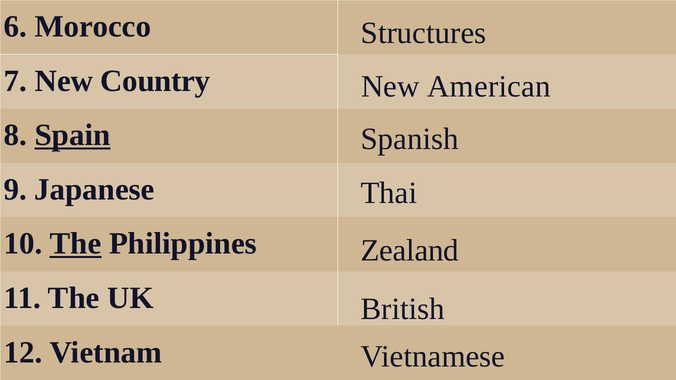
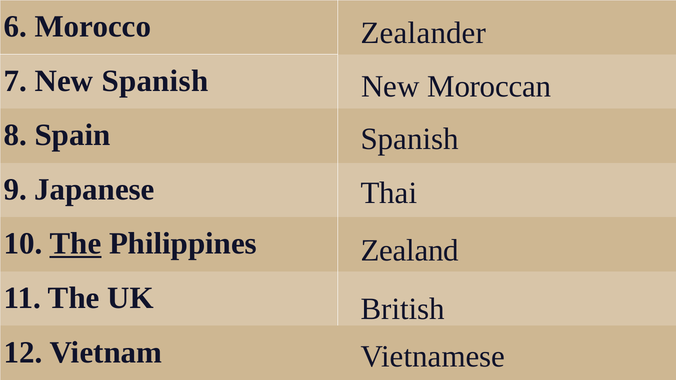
Structures: Structures -> Zealander
New Country: Country -> Spanish
American: American -> Moroccan
Spain underline: present -> none
